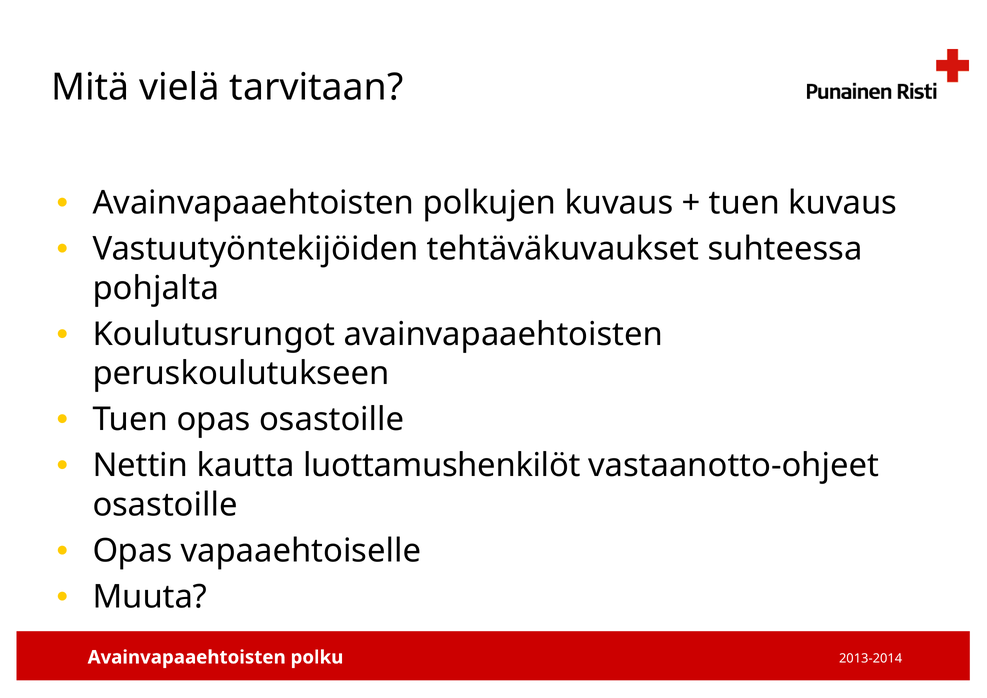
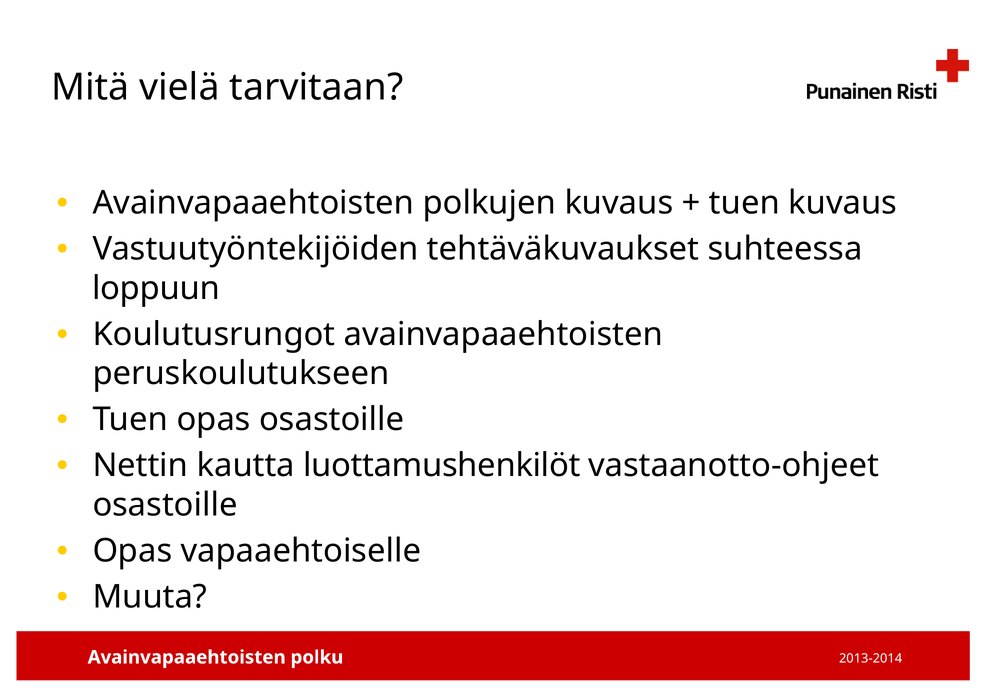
pohjalta: pohjalta -> loppuun
